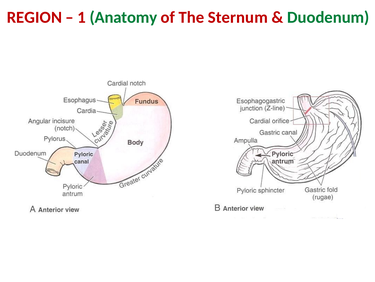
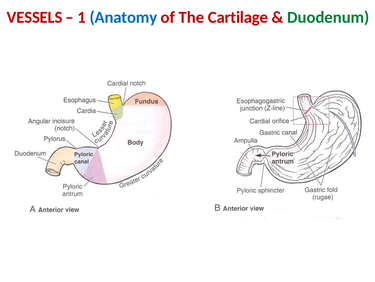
REGION: REGION -> VESSELS
Anatomy colour: green -> blue
Sternum: Sternum -> Cartilage
